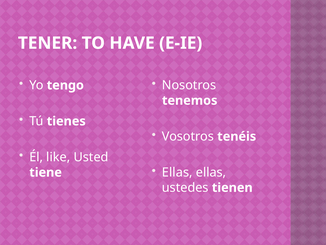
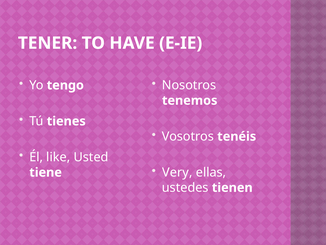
Ellas at (177, 172): Ellas -> Very
